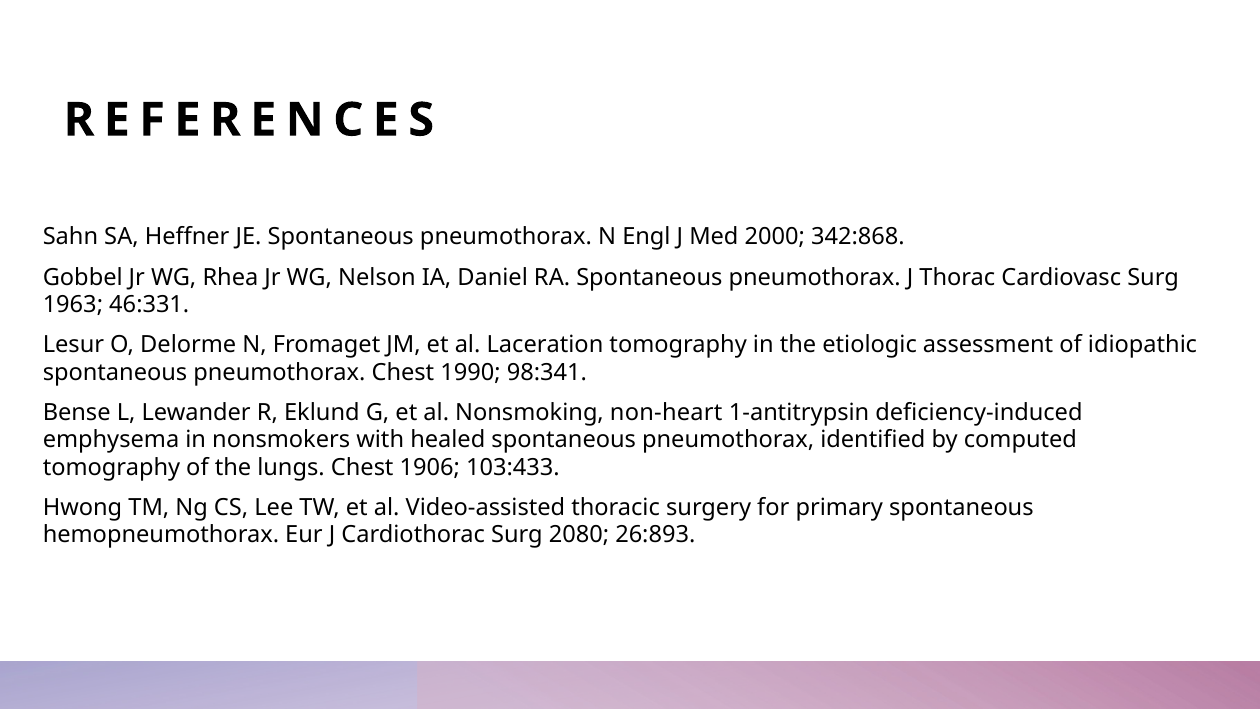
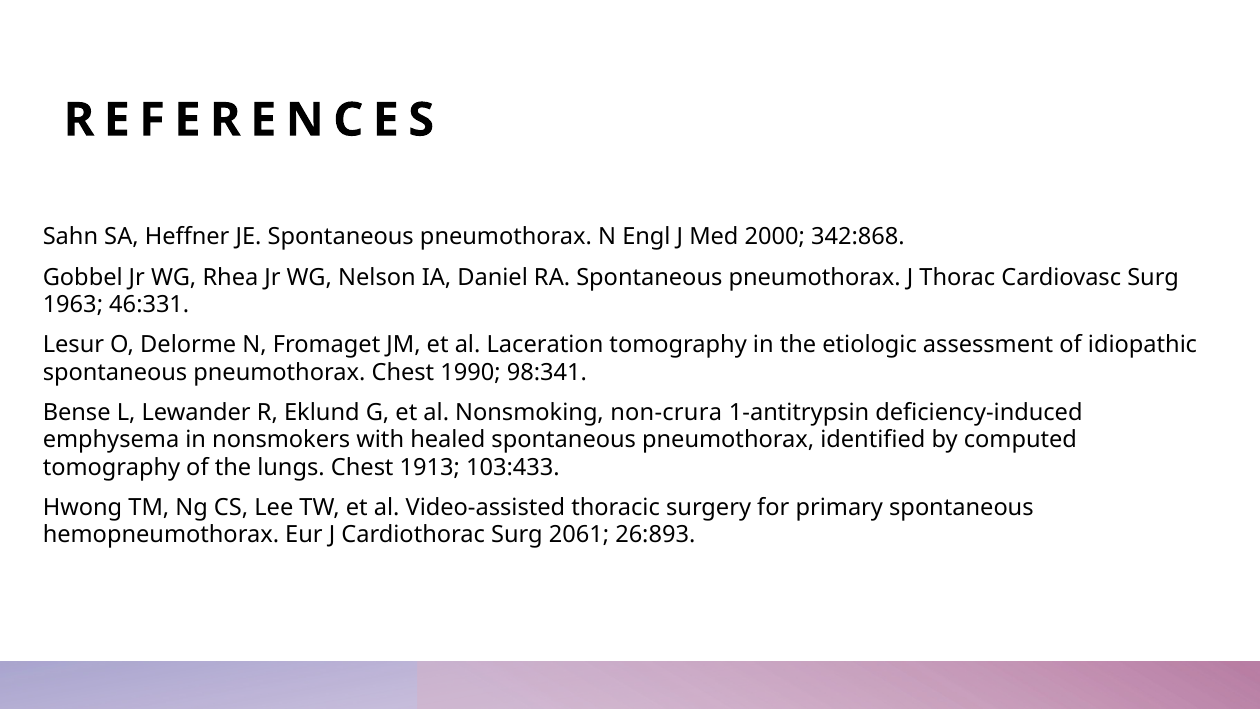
non-heart: non-heart -> non-crura
1906: 1906 -> 1913
2080: 2080 -> 2061
